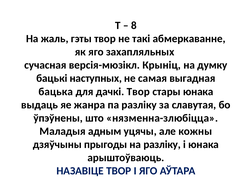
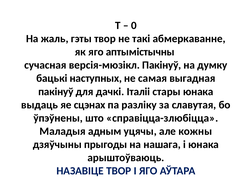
8: 8 -> 0
захапляльных: захапляльных -> аптымістычны
версія-мюзікл Крыніц: Крыніц -> Пакінуў
бацька at (56, 92): бацька -> пакінуў
дачкі Твор: Твор -> Італіі
жанра: жанра -> сцэнах
нязменна-злюбіцца: нязменна-злюбіцца -> справіцца-злюбіцца
на разліку: разліку -> нашага
